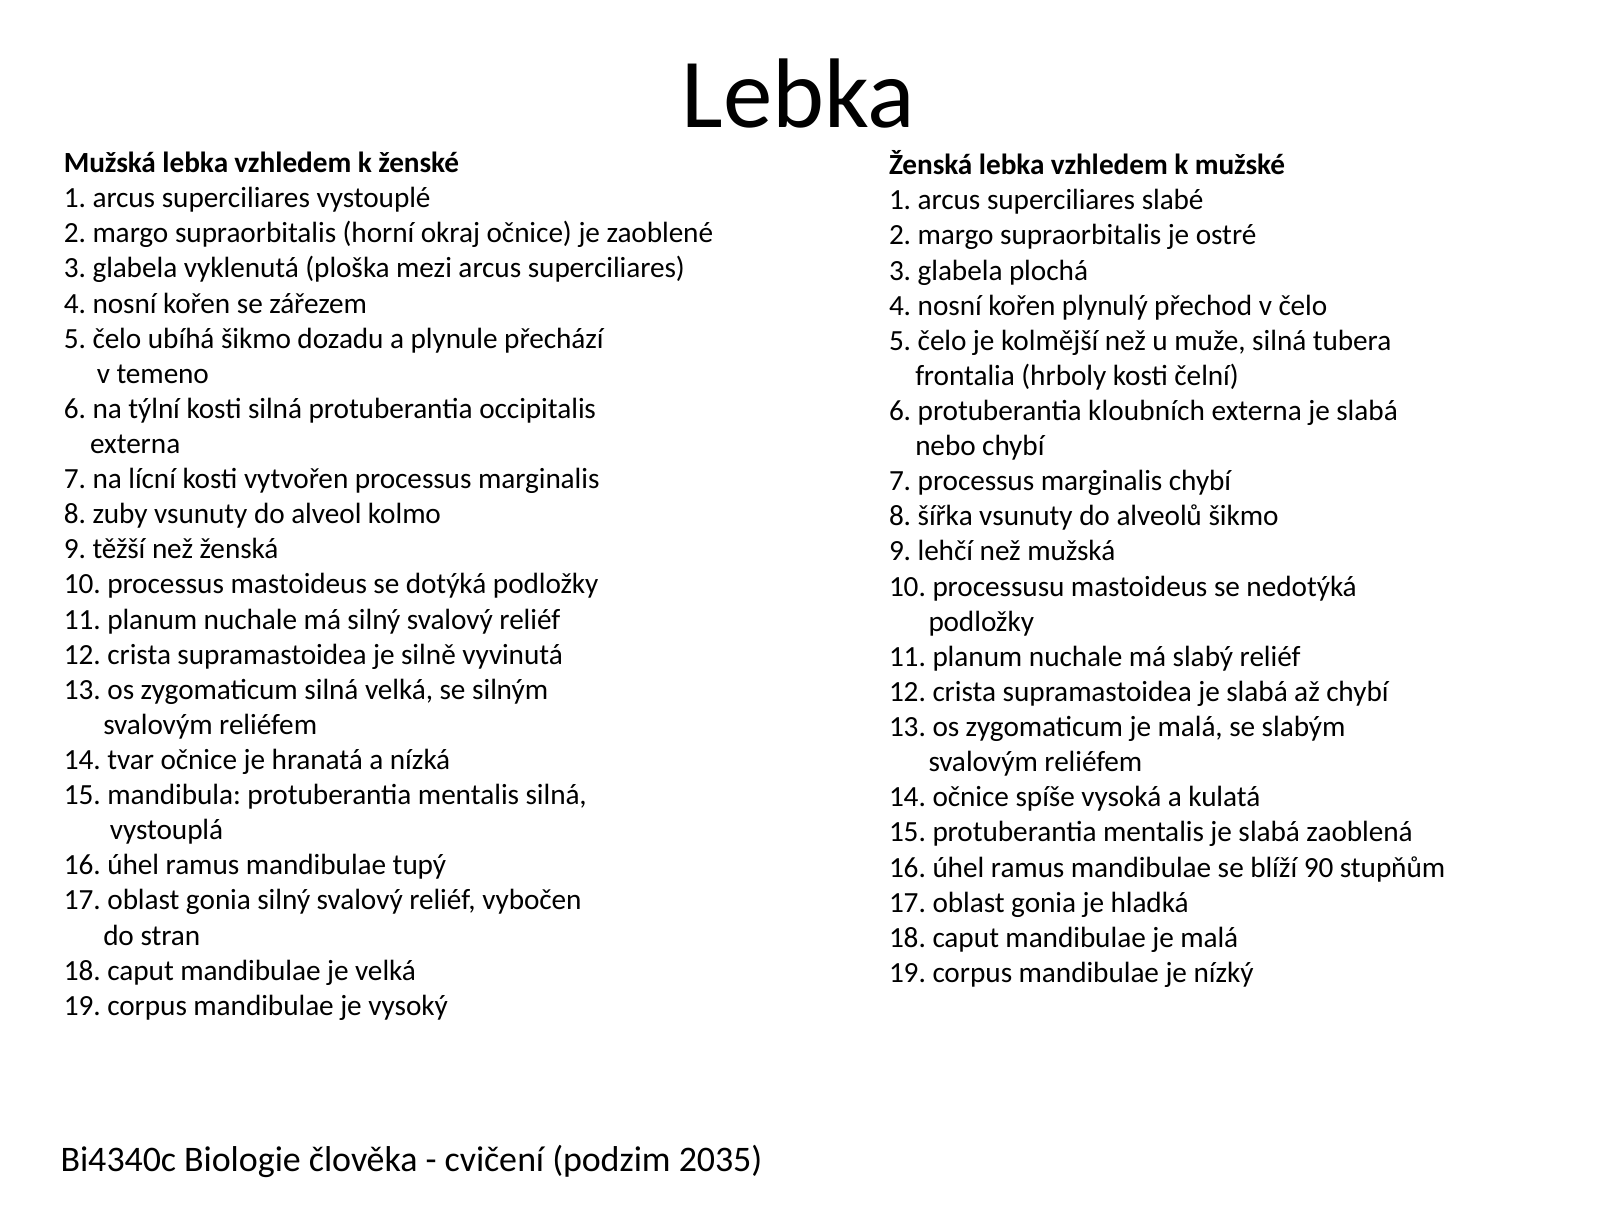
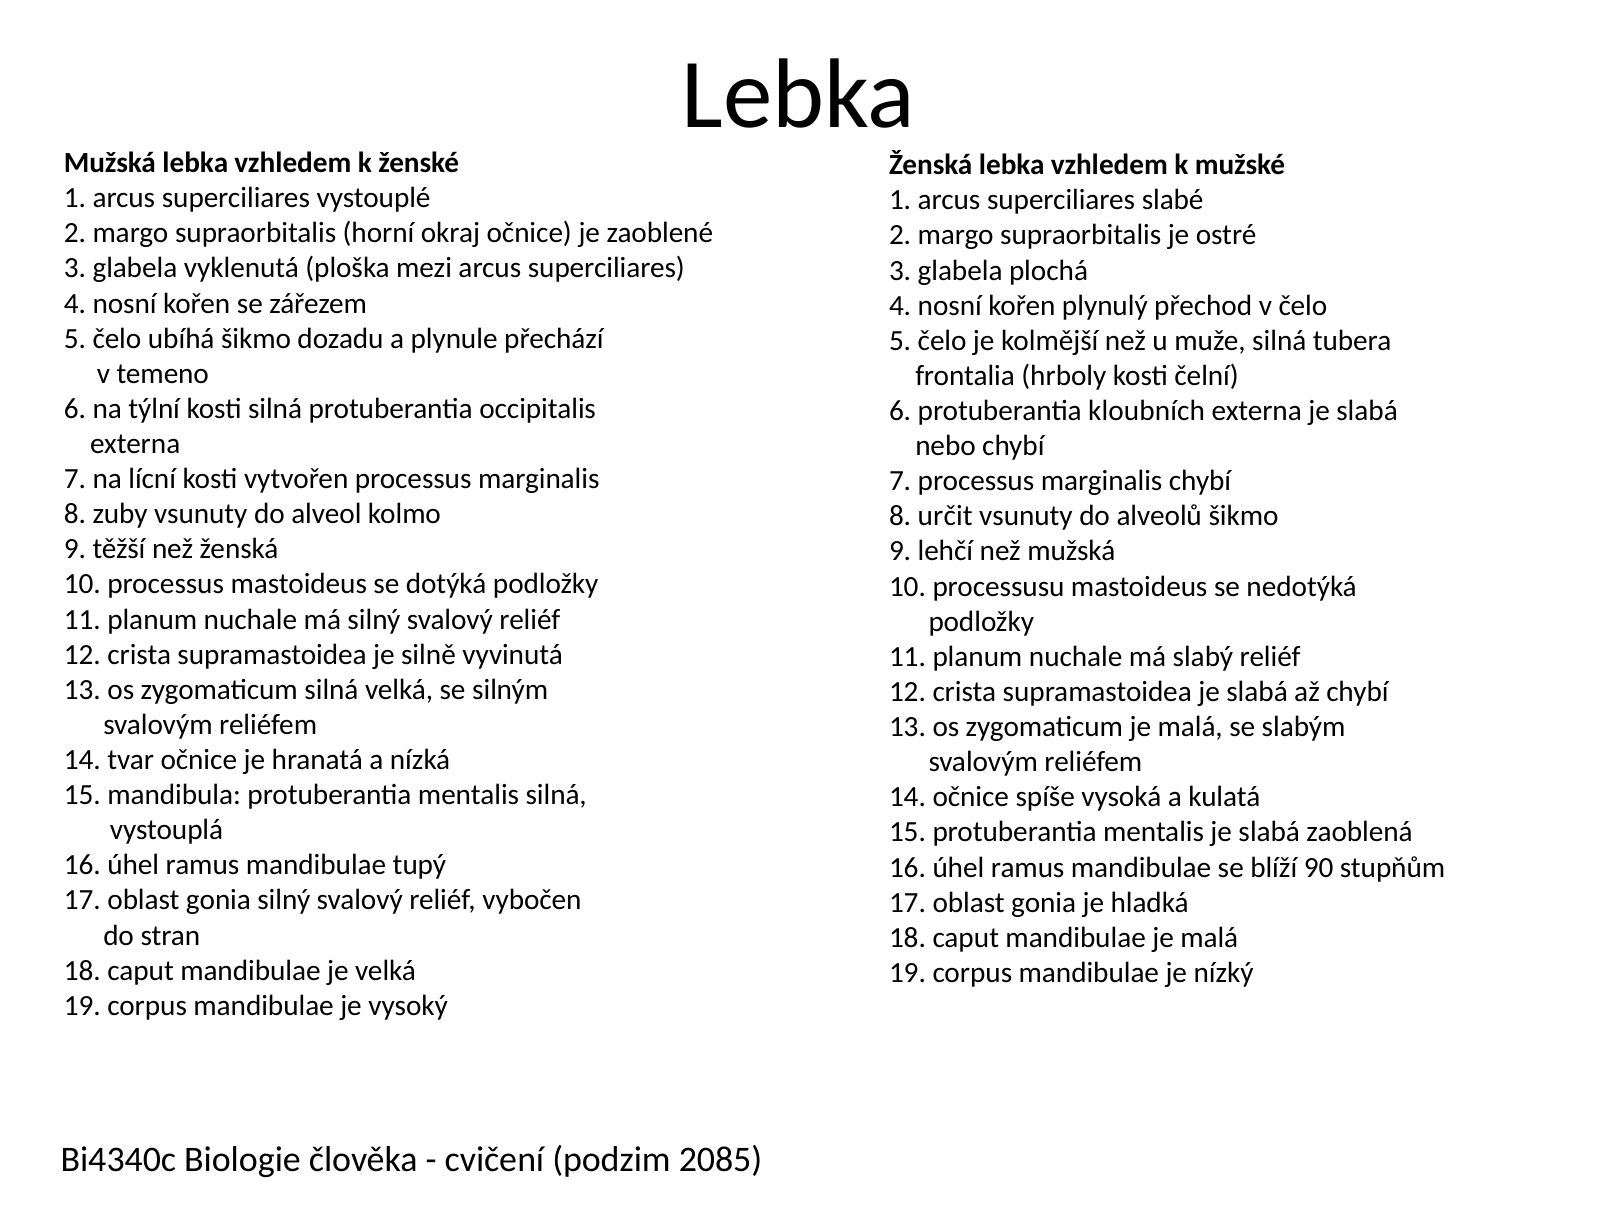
šířka: šířka -> určit
2035: 2035 -> 2085
